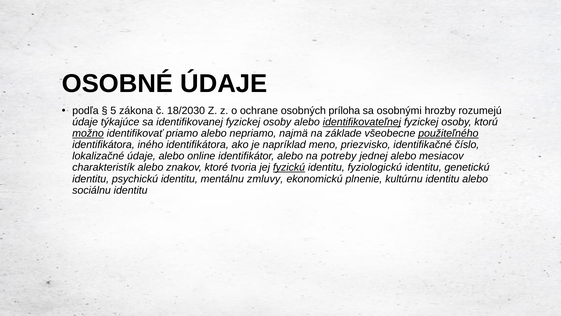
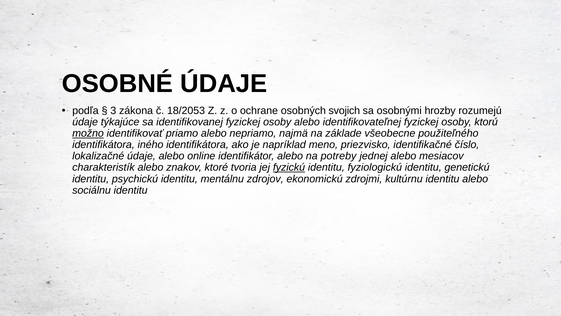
5: 5 -> 3
18/2030: 18/2030 -> 18/2053
príloha: príloha -> svojich
identifikovateľnej underline: present -> none
použiteľného underline: present -> none
zmluvy: zmluvy -> zdrojov
plnenie: plnenie -> zdrojmi
